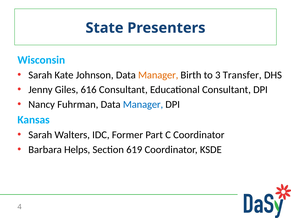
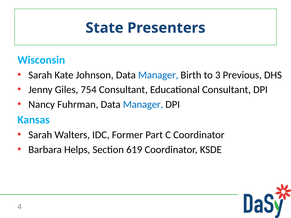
Manager at (158, 75) colour: orange -> blue
Transfer: Transfer -> Previous
616: 616 -> 754
